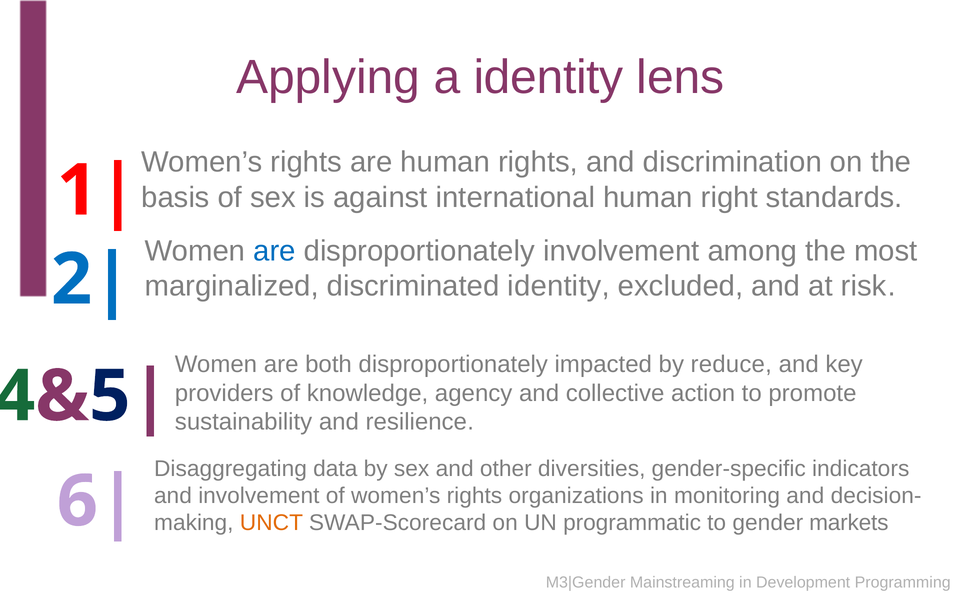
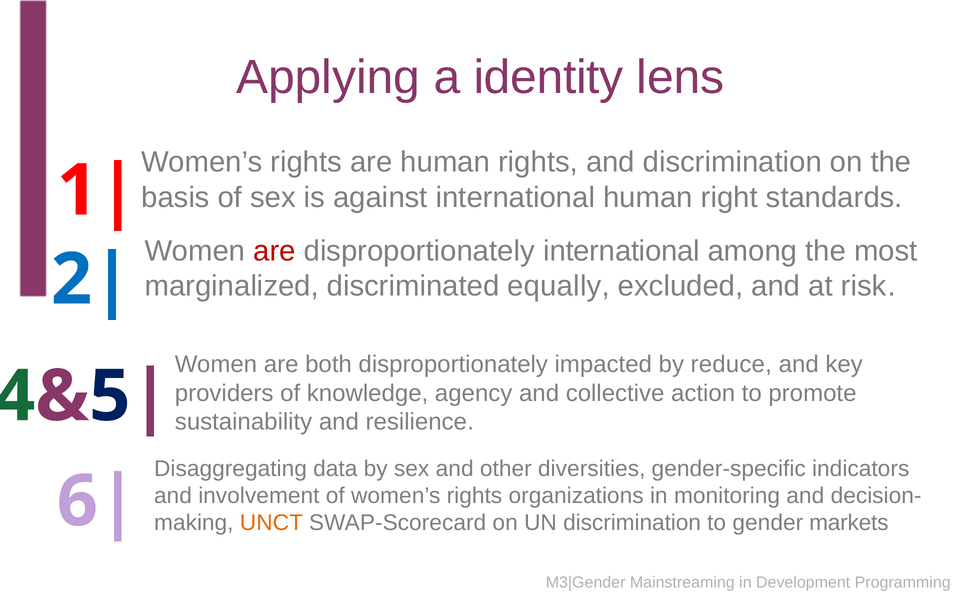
are at (274, 251) colour: blue -> red
disproportionately involvement: involvement -> international
discriminated identity: identity -> equally
UN programmatic: programmatic -> discrimination
